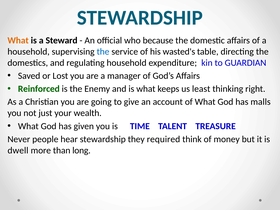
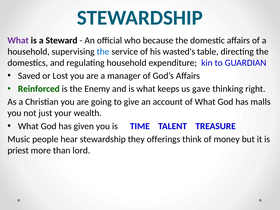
What at (18, 40) colour: orange -> purple
least: least -> gave
Never: Never -> Music
required: required -> offerings
dwell: dwell -> priest
long: long -> lord
